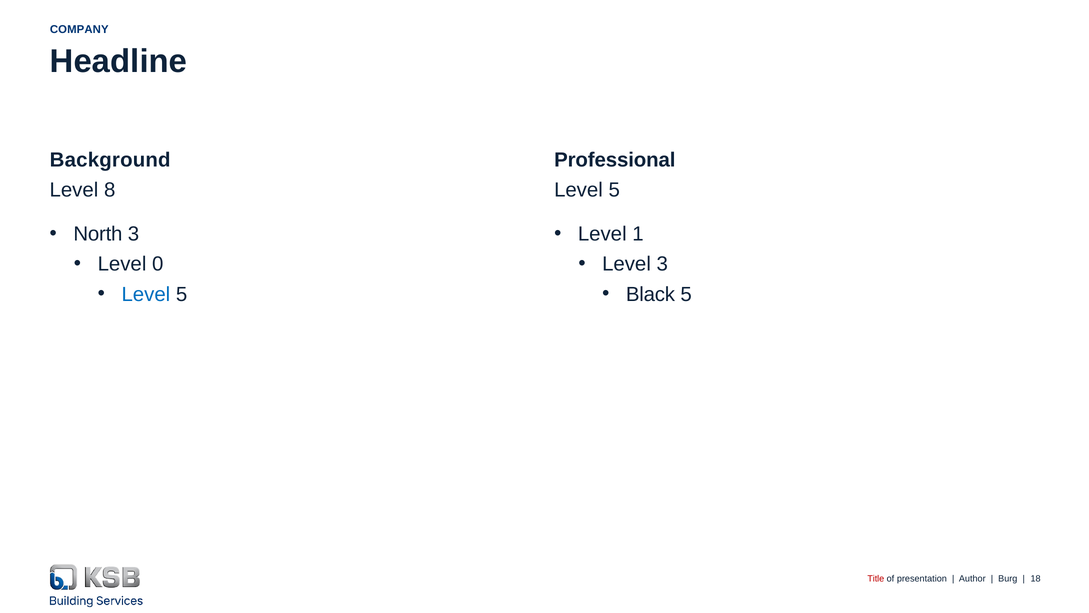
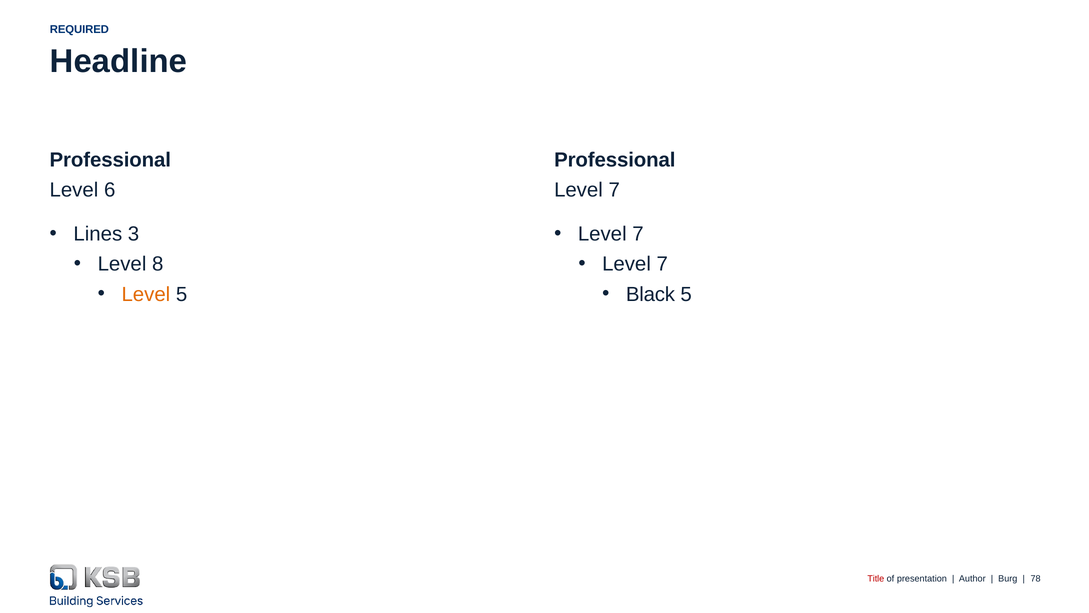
COMPANY: COMPANY -> REQUIRED
Background at (110, 160): Background -> Professional
8: 8 -> 6
5 at (614, 190): 5 -> 7
North: North -> Lines
1 at (638, 234): 1 -> 7
0: 0 -> 8
3 at (662, 264): 3 -> 7
Level at (146, 294) colour: blue -> orange
18: 18 -> 78
